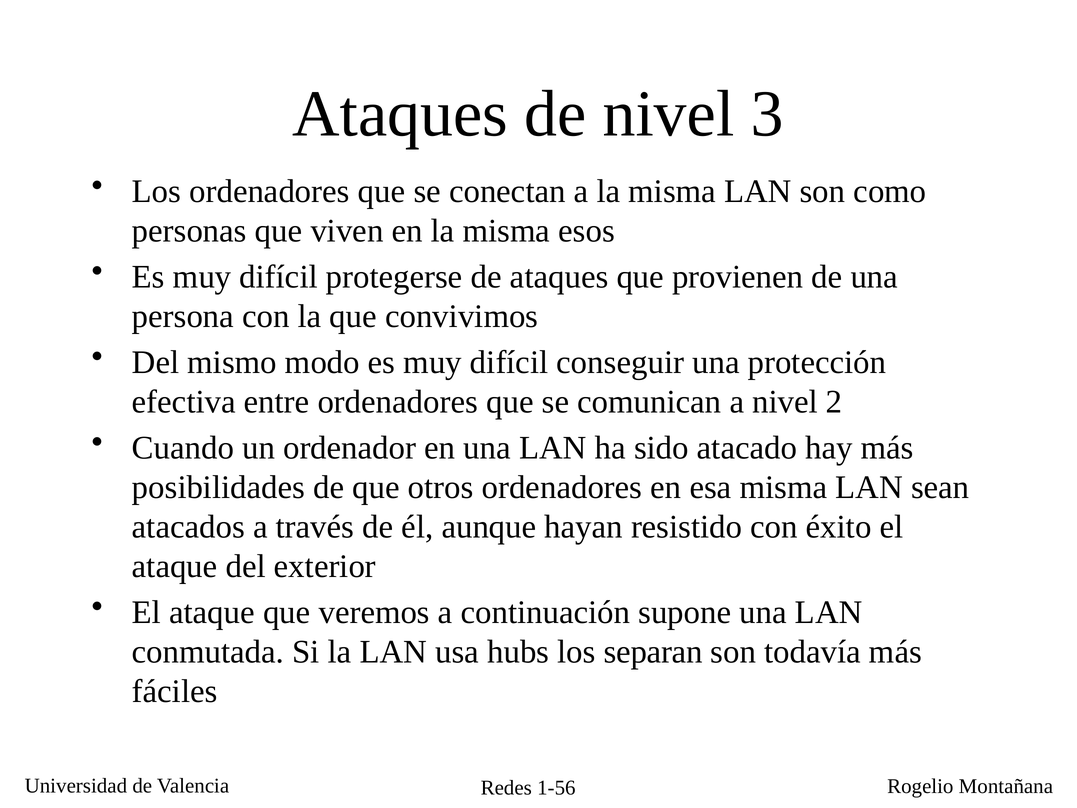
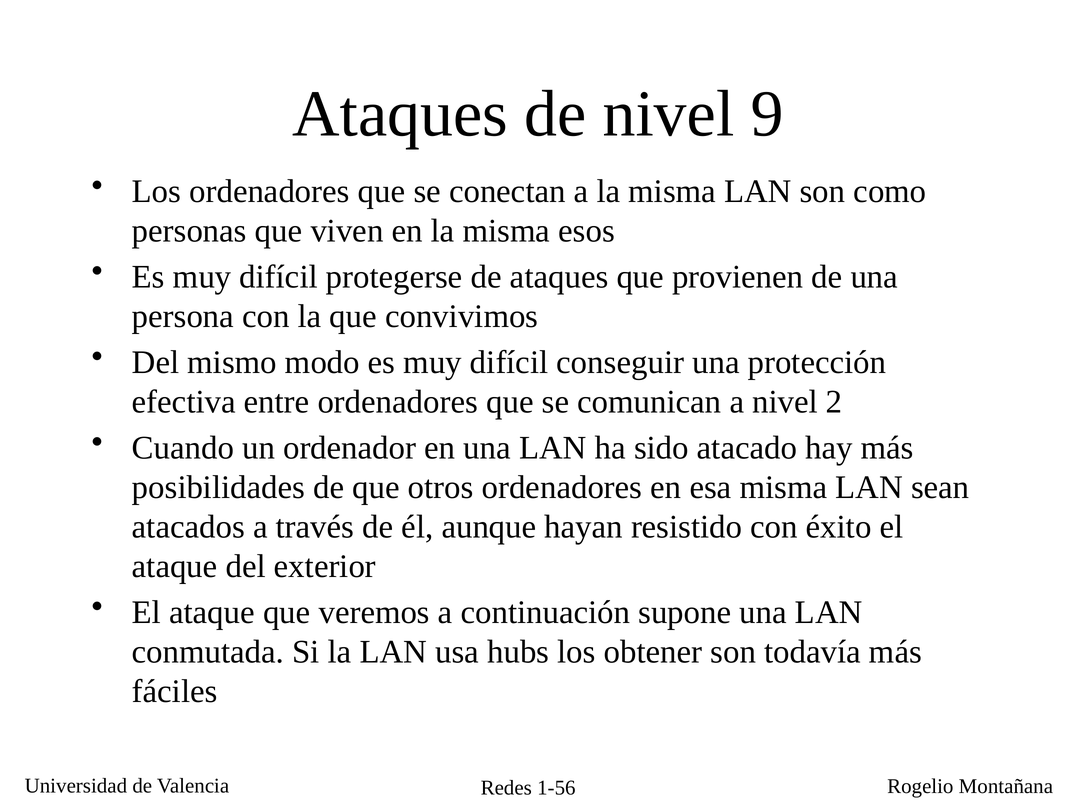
3: 3 -> 9
separan: separan -> obtener
